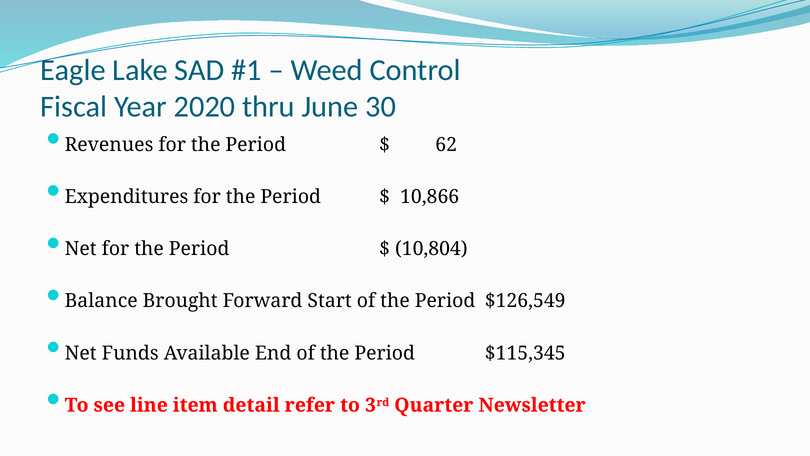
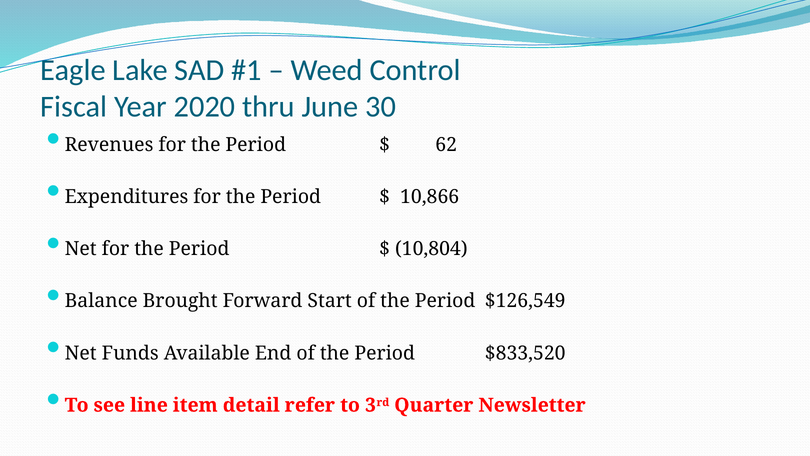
$115,345: $115,345 -> $833,520
